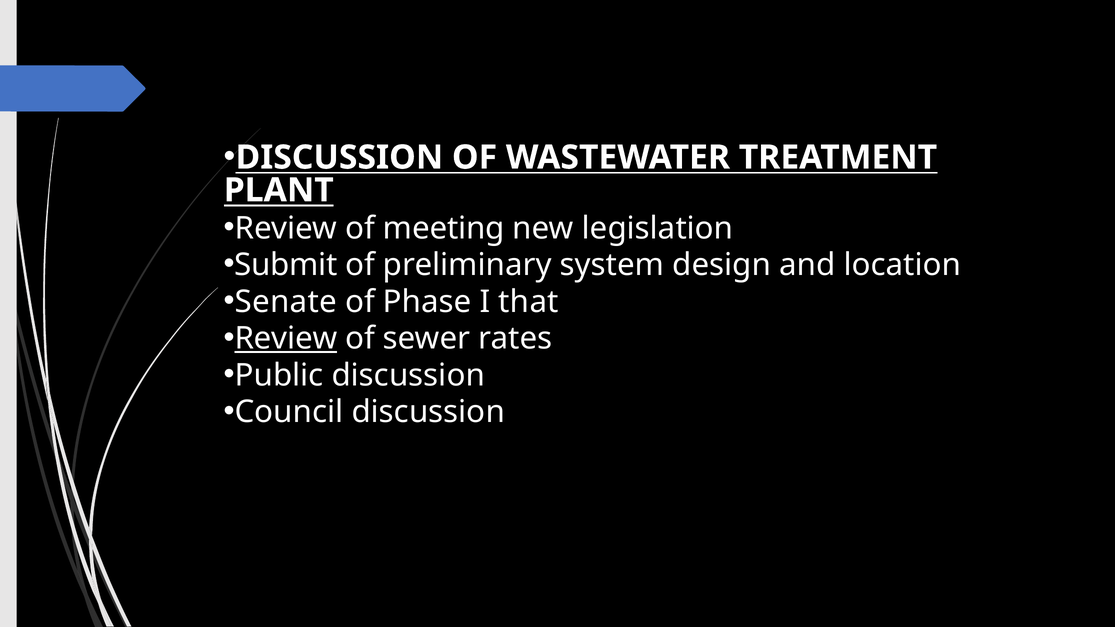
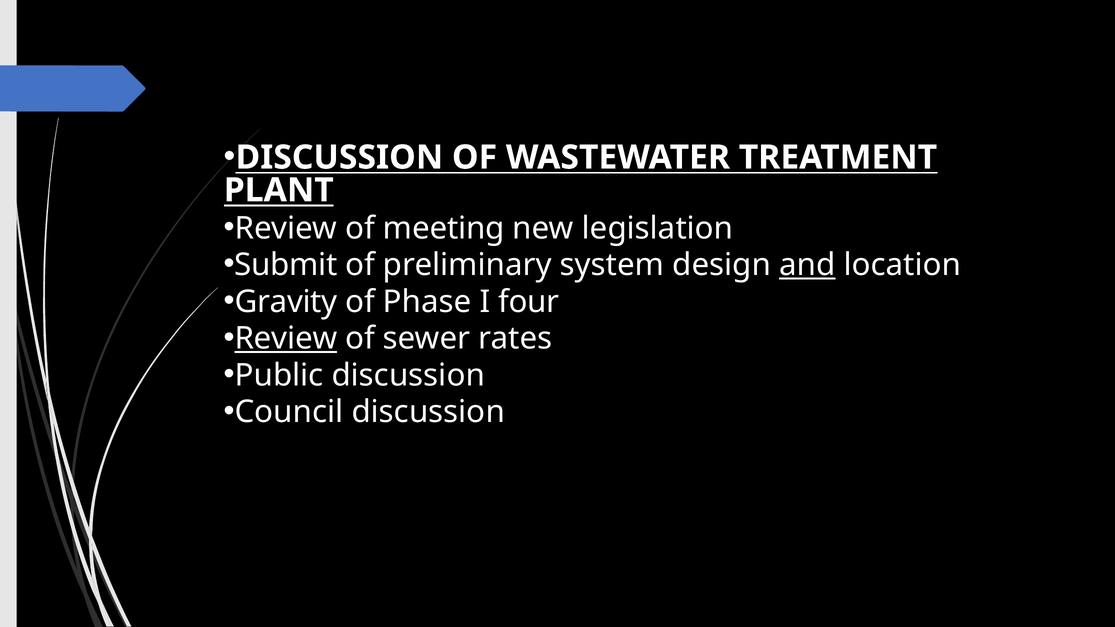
and underline: none -> present
Senate: Senate -> Gravity
that: that -> four
